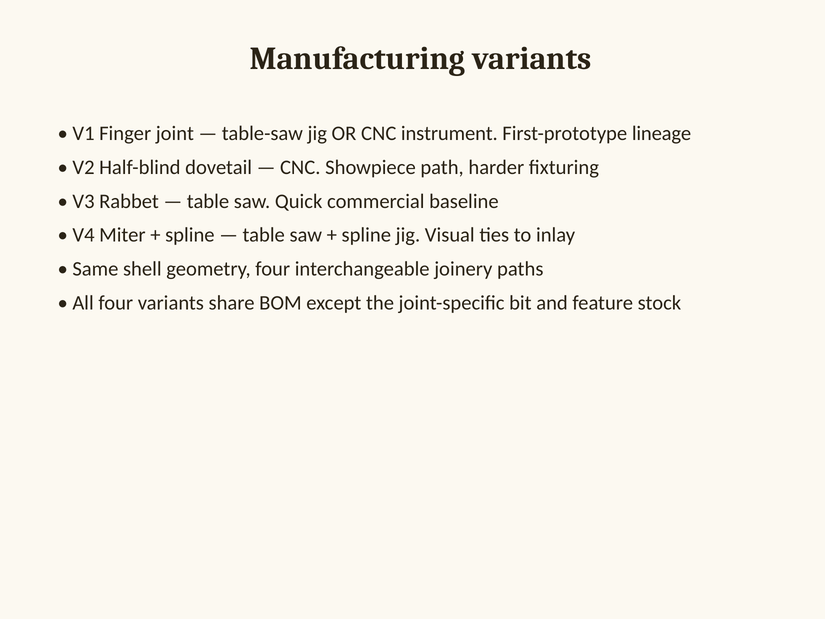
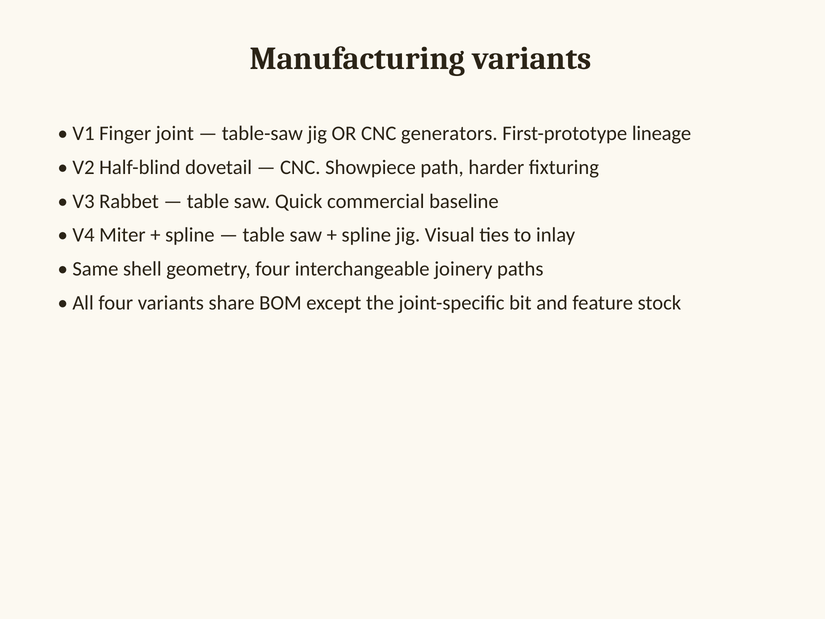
instrument: instrument -> generators
